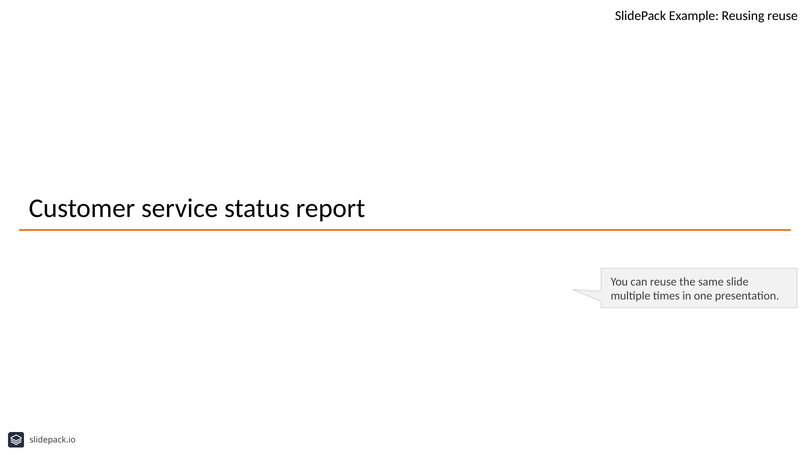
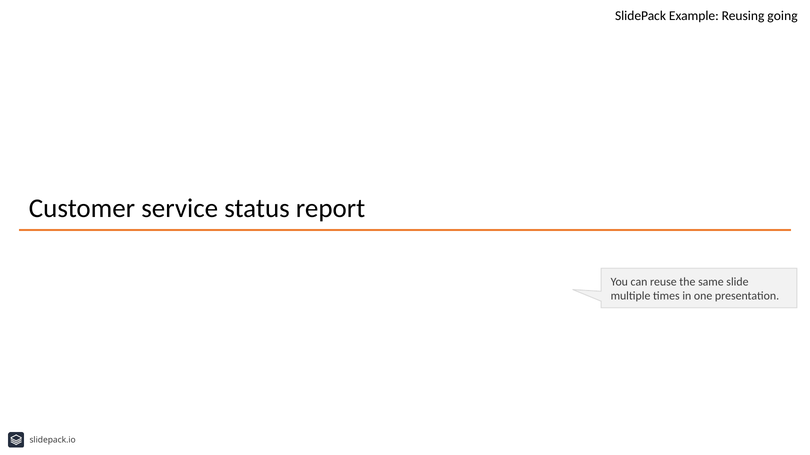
Reusing reuse: reuse -> going
